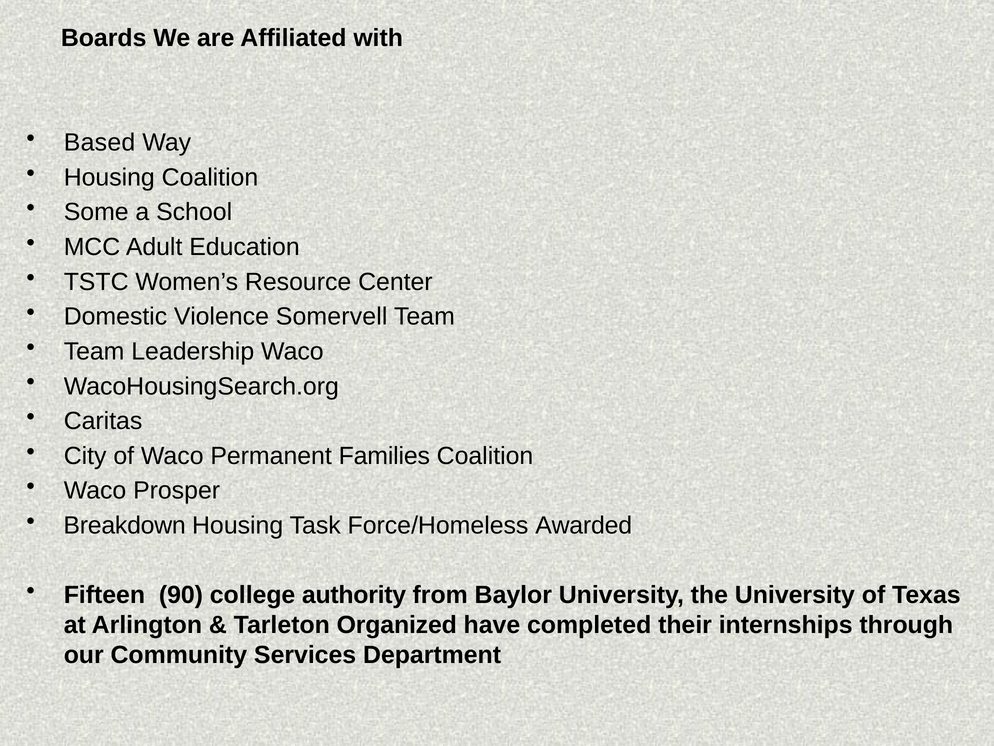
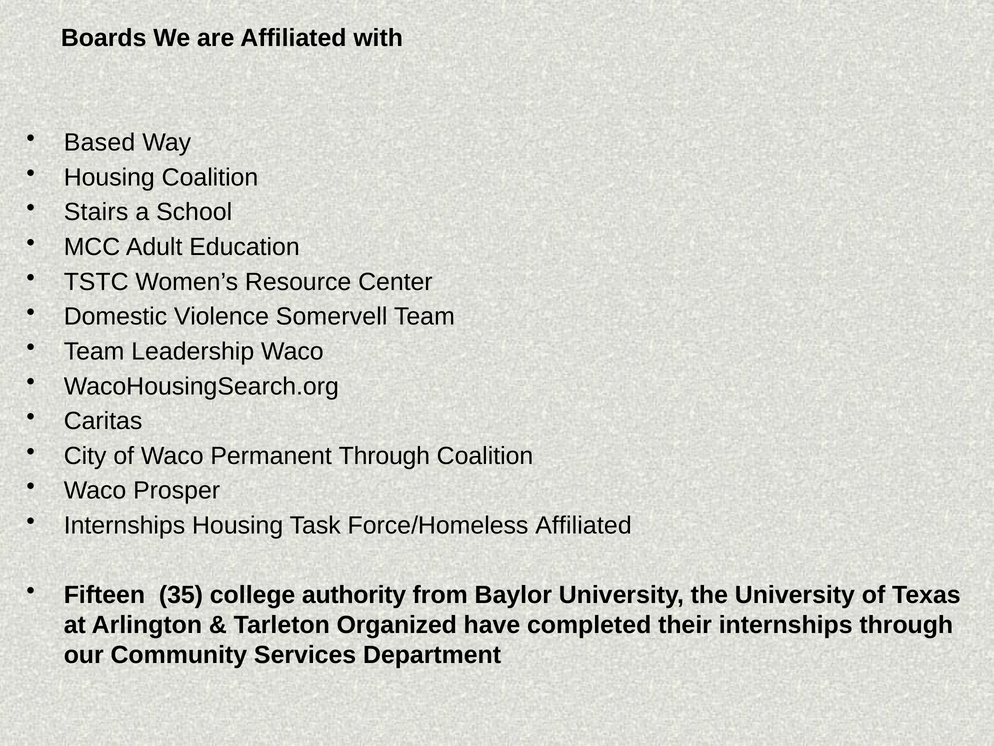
Some: Some -> Stairs
Permanent Families: Families -> Through
Breakdown at (125, 525): Breakdown -> Internships
Force/Homeless Awarded: Awarded -> Affiliated
90: 90 -> 35
